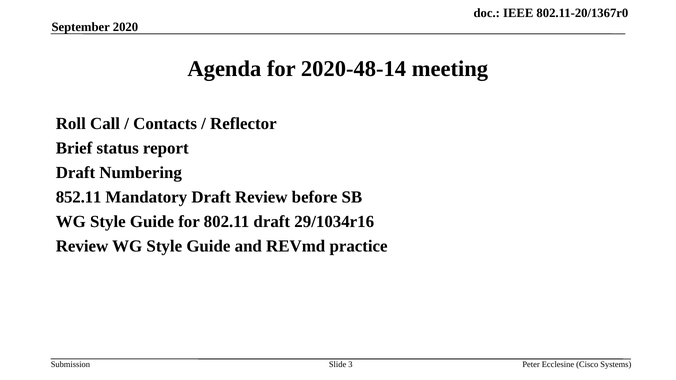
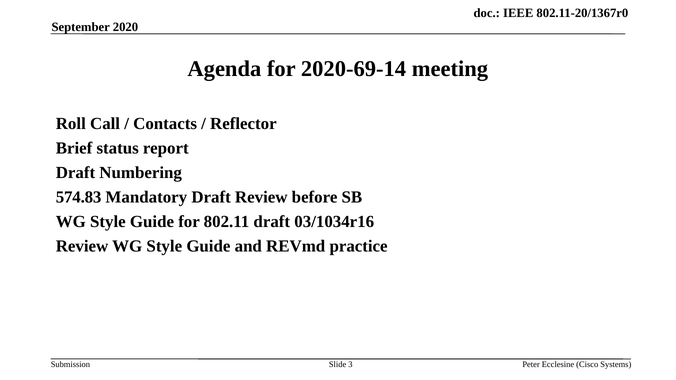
2020-48-14: 2020-48-14 -> 2020-69-14
852.11: 852.11 -> 574.83
29/1034r16: 29/1034r16 -> 03/1034r16
